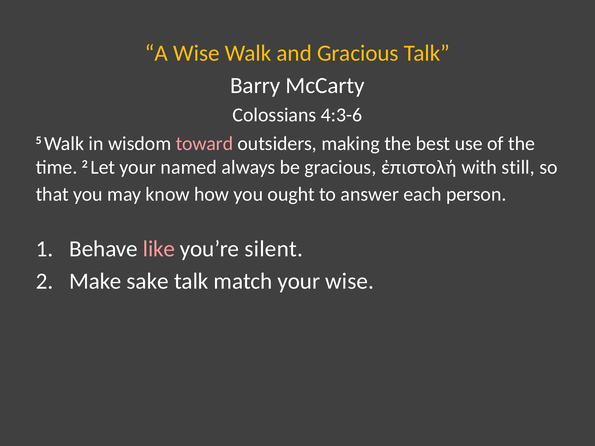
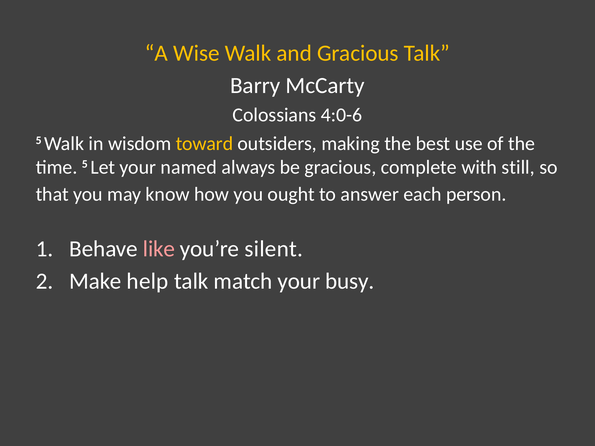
4:3-6: 4:3-6 -> 4:0-6
toward colour: pink -> yellow
time 2: 2 -> 5
ἐπιστολή: ἐπιστολή -> complete
sake: sake -> help
your wise: wise -> busy
